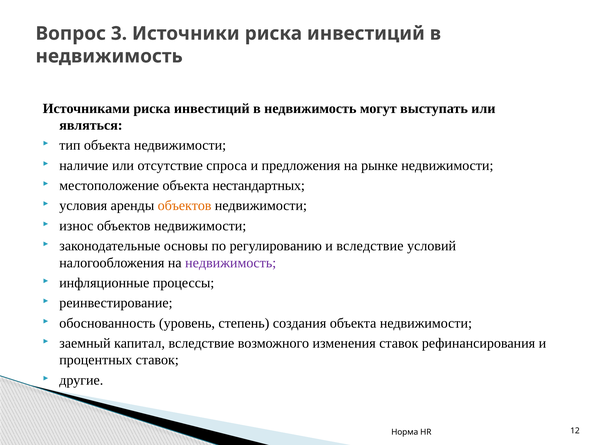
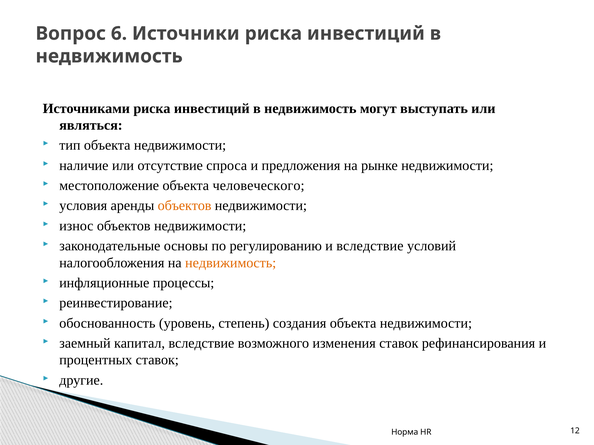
3: 3 -> 6
нестандартных: нестандартных -> человеческого
недвижимость at (231, 263) colour: purple -> orange
